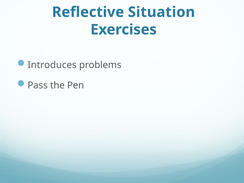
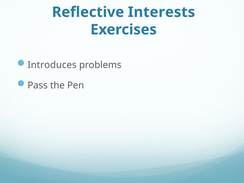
Situation: Situation -> Interests
